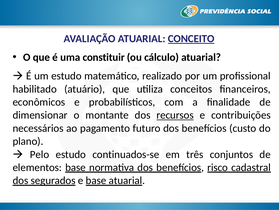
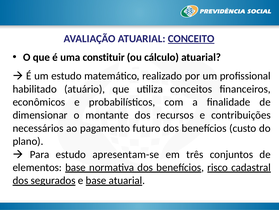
recursos underline: present -> none
Pelo: Pelo -> Para
continuados-se: continuados-se -> apresentam-se
